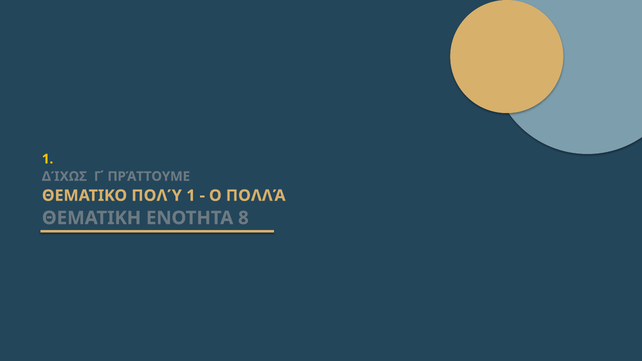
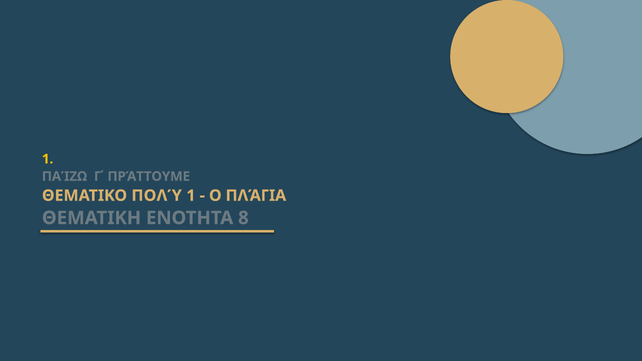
ΔΊΧΩΣ: ΔΊΧΩΣ -> ΠΑΊΖΩ
ΠΟΛΛΆ: ΠΟΛΛΆ -> ΠΛΆΓΙΑ
